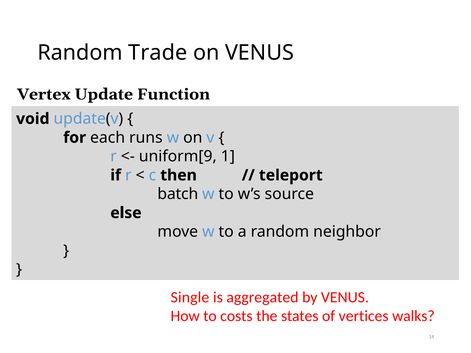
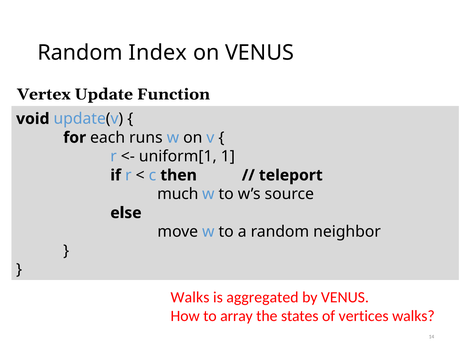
Trade: Trade -> Index
uniform[9: uniform[9 -> uniform[1
batch: batch -> much
Single at (190, 297): Single -> Walks
costs: costs -> array
